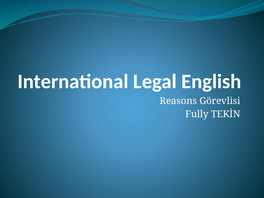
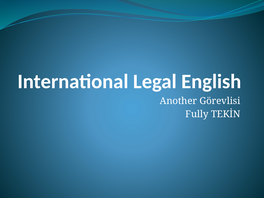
Reasons: Reasons -> Another
